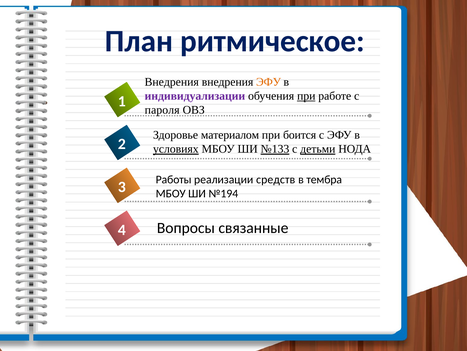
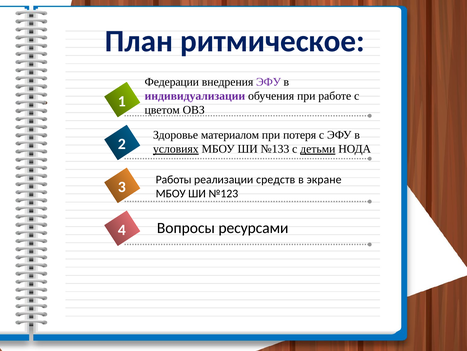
Внедрения at (172, 82): Внедрения -> Федерации
ЭФУ at (269, 82) colour: orange -> purple
при at (306, 96) underline: present -> none
пароля: пароля -> цветом
боится: боится -> потеря
№133 underline: present -> none
тембра: тембра -> экране
№194: №194 -> №123
связанные: связанные -> ресурсами
